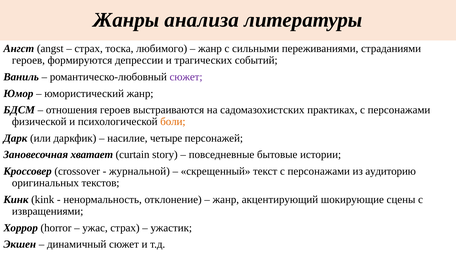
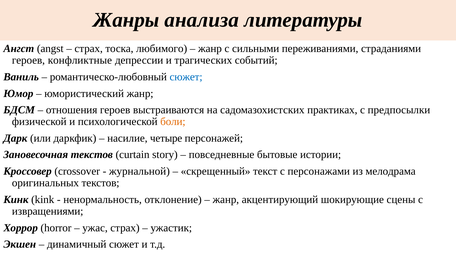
формируются: формируются -> конфликтные
сюжет at (186, 77) colour: purple -> blue
практиках с персонажами: персонажами -> предпосылки
Зановесочная хватает: хватает -> текстов
аудиторию: аудиторию -> мелодрама
